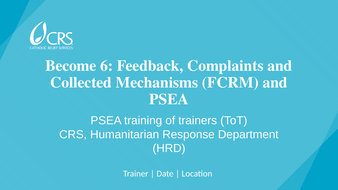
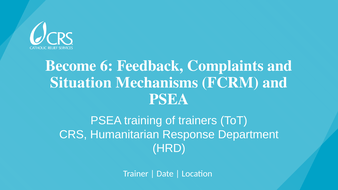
Collected: Collected -> Situation
